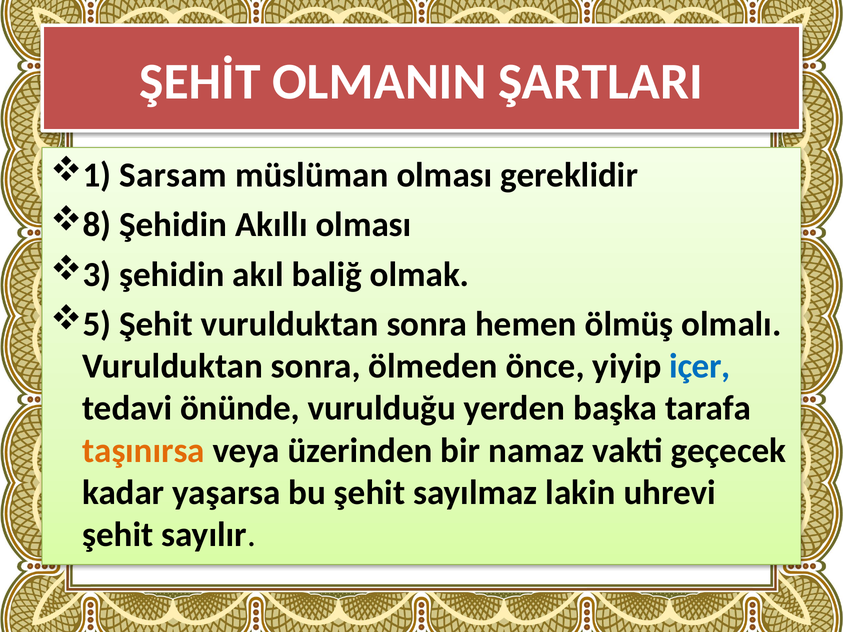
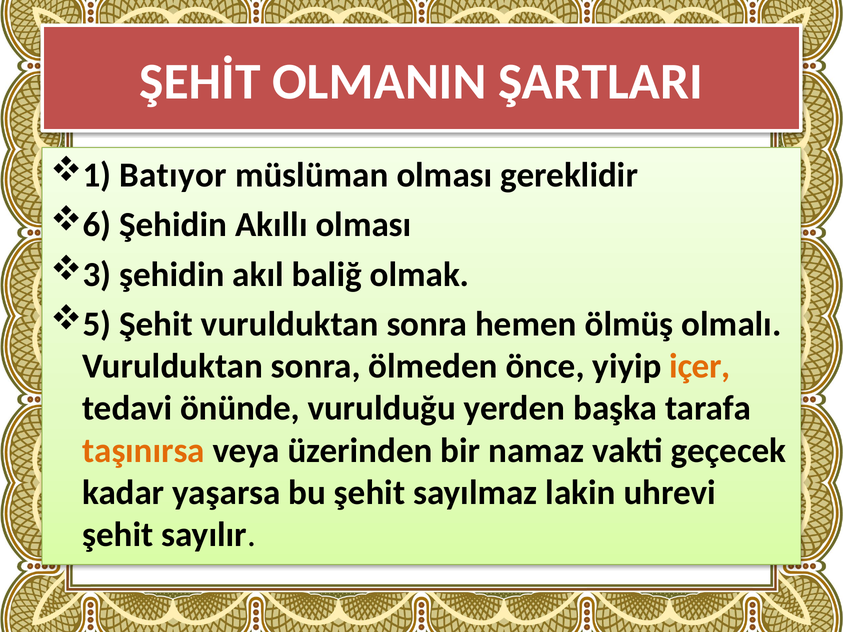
Sarsam: Sarsam -> Batıyor
8: 8 -> 6
içer colour: blue -> orange
